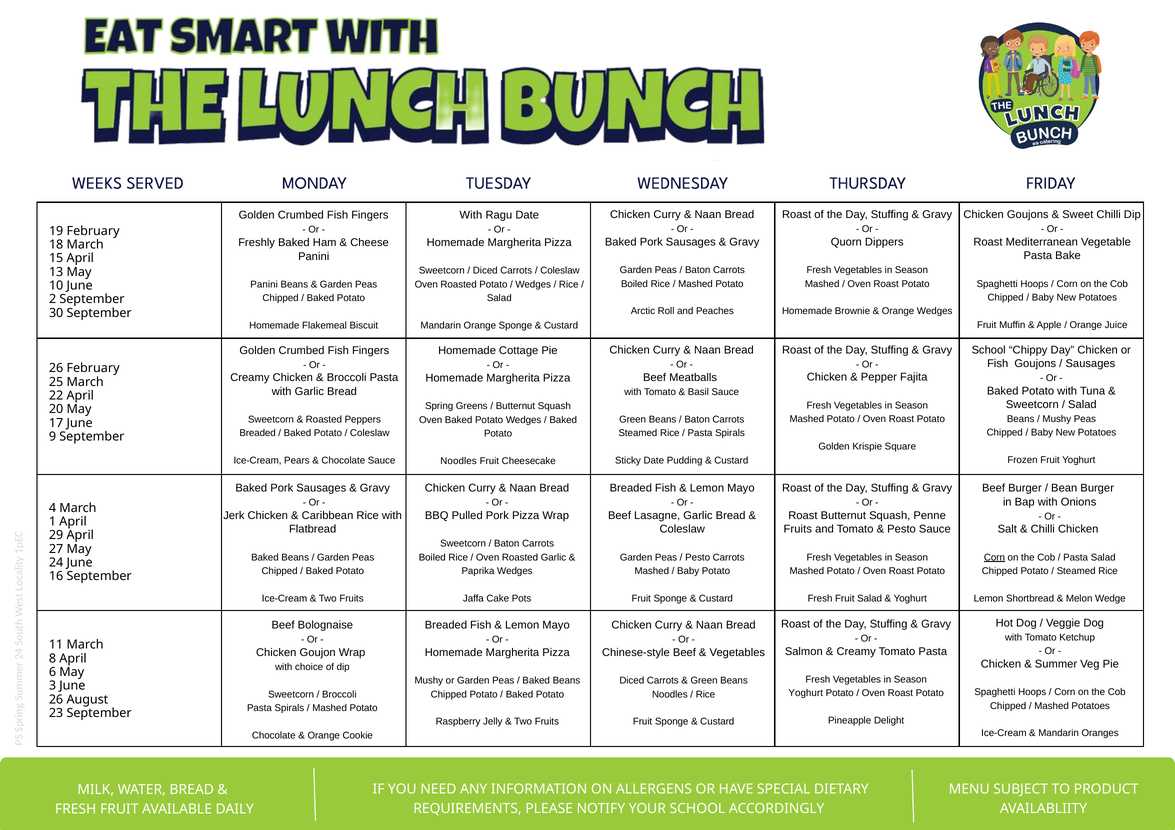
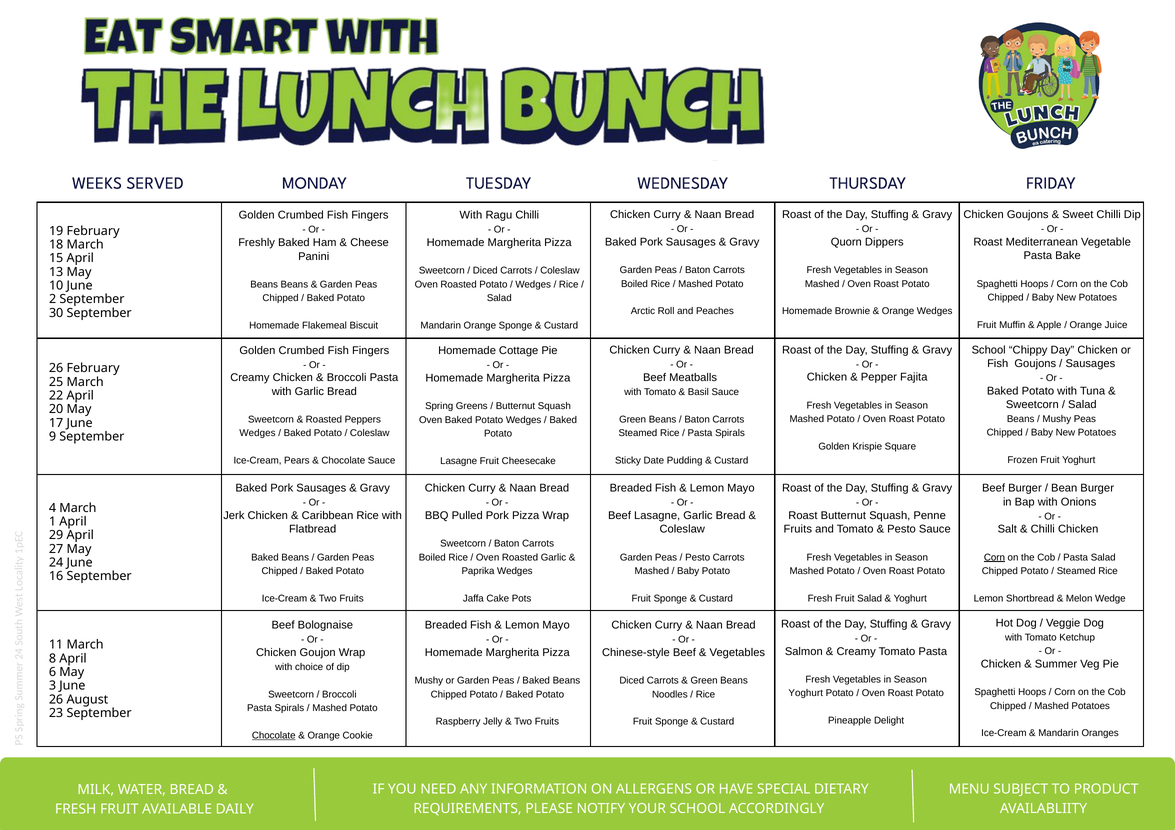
Ragu Date: Date -> Chilli
Panini at (264, 285): Panini -> Beans
Breaded at (258, 433): Breaded -> Wedges
Noodles at (459, 461): Noodles -> Lasagne
Chocolate at (274, 736) underline: none -> present
